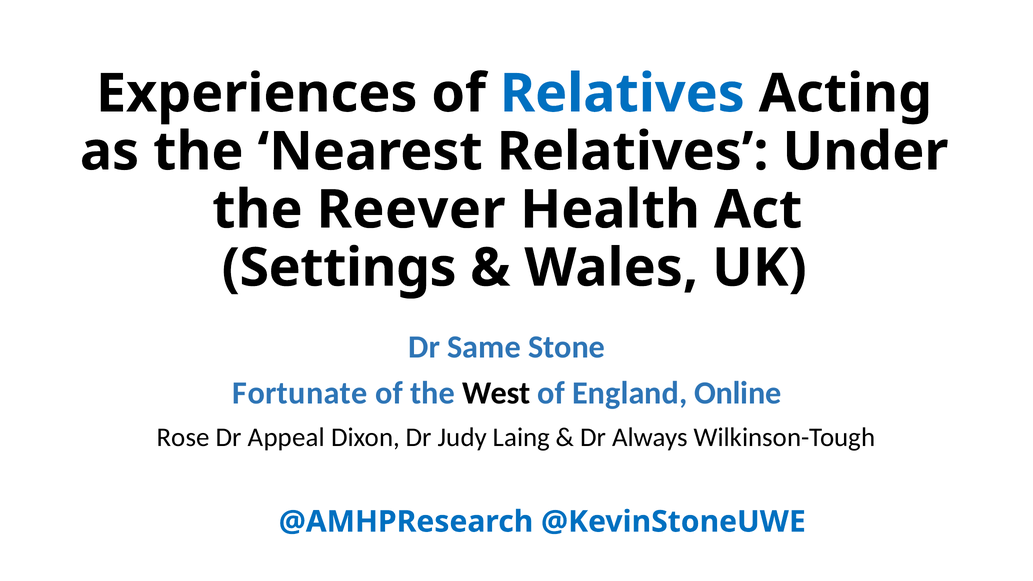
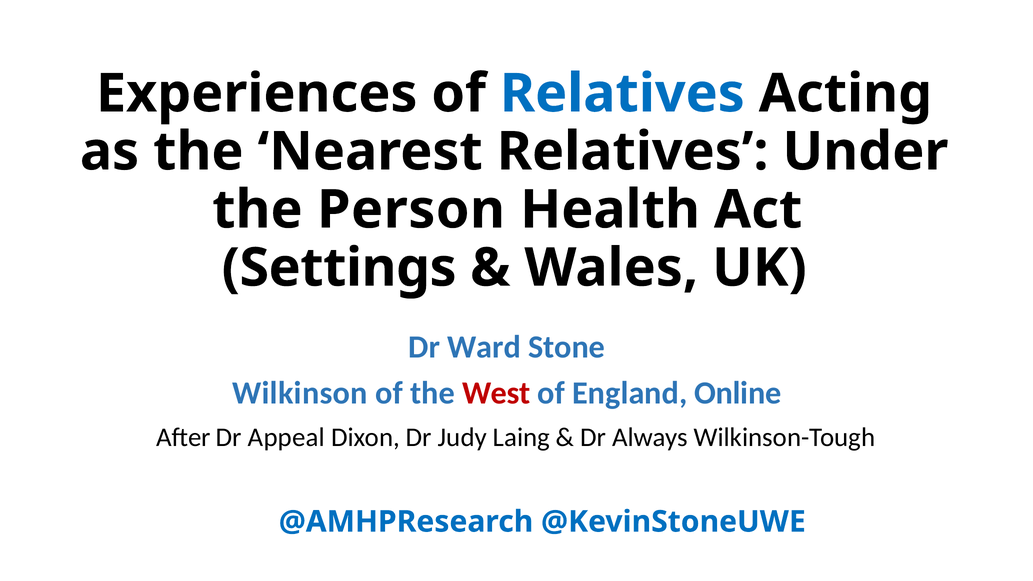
Reever: Reever -> Person
Same: Same -> Ward
Fortunate: Fortunate -> Wilkinson
West colour: black -> red
Rose: Rose -> After
